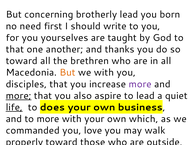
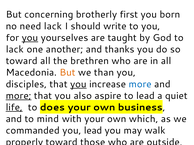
brotherly lead: lead -> first
need first: first -> lack
you at (30, 38) underline: none -> present
that at (15, 49): that -> lack
we with: with -> than
you at (78, 84) underline: none -> present
more at (140, 84) colour: purple -> blue
to more: more -> mind
you love: love -> lead
